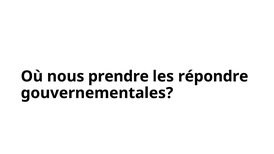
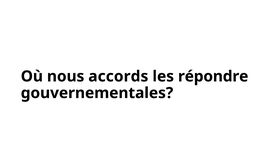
prendre: prendre -> accords
